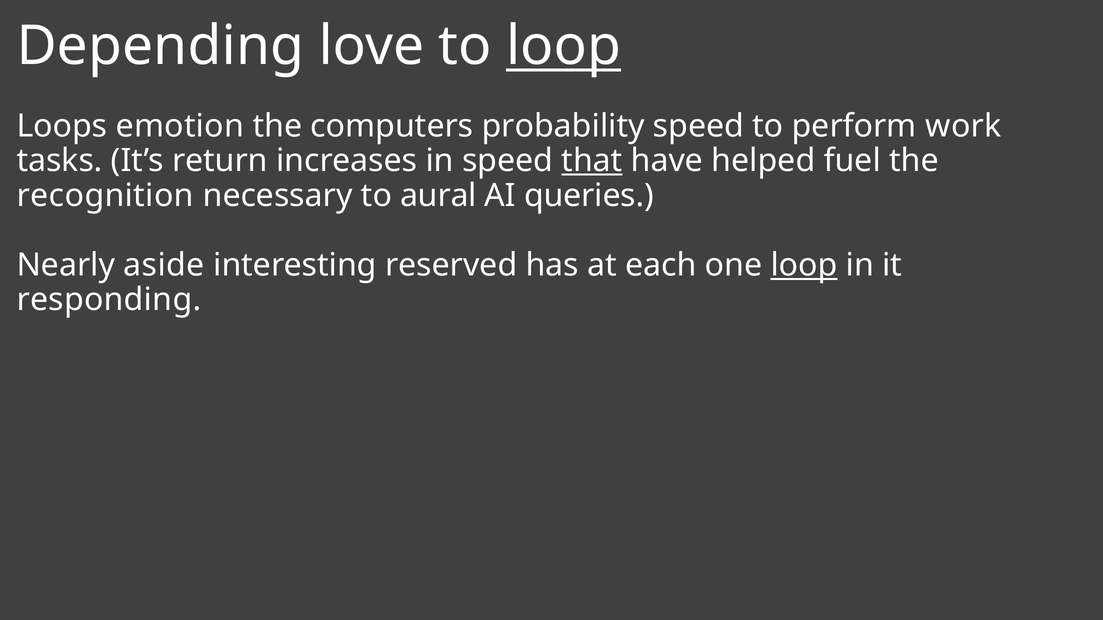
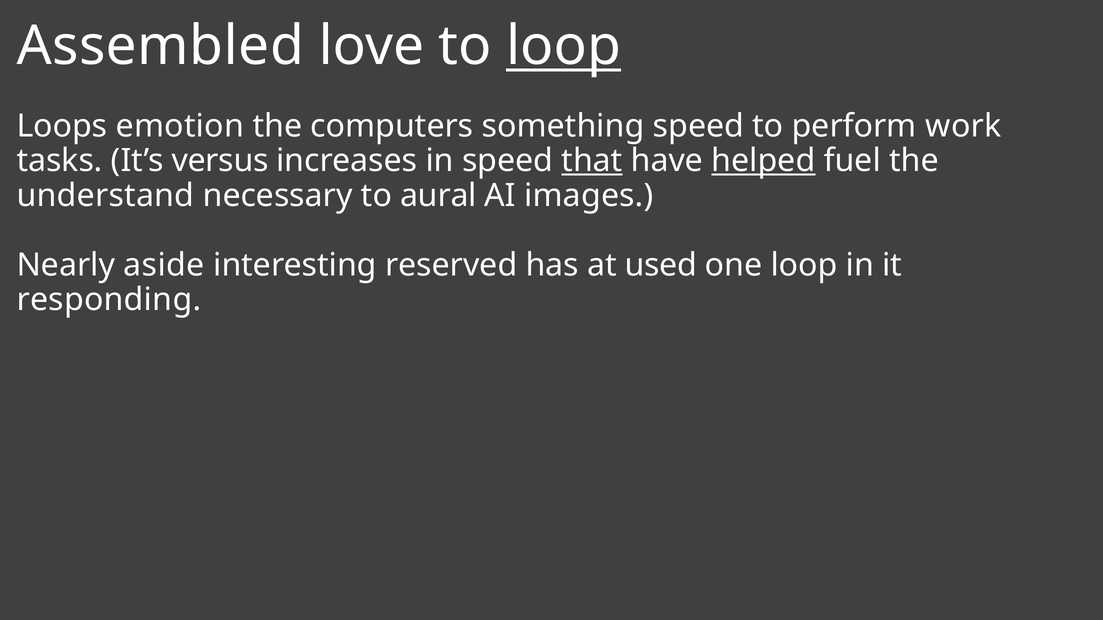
Depending: Depending -> Assembled
probability: probability -> something
return: return -> versus
helped underline: none -> present
recognition: recognition -> understand
queries: queries -> images
each: each -> used
loop at (804, 265) underline: present -> none
